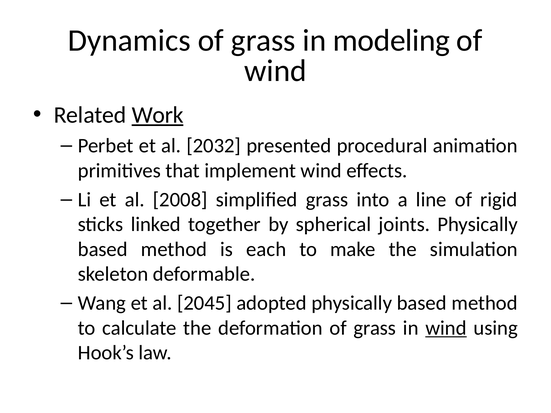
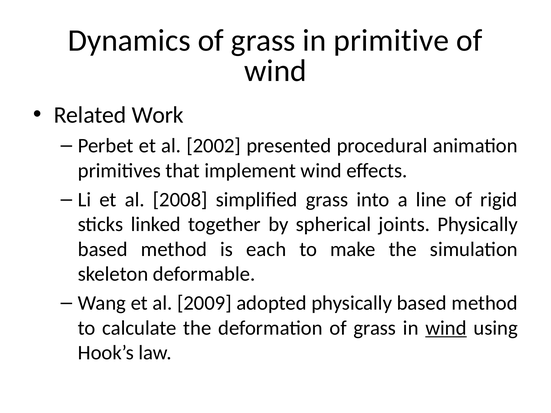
modeling: modeling -> primitive
Work underline: present -> none
2032: 2032 -> 2002
2045: 2045 -> 2009
